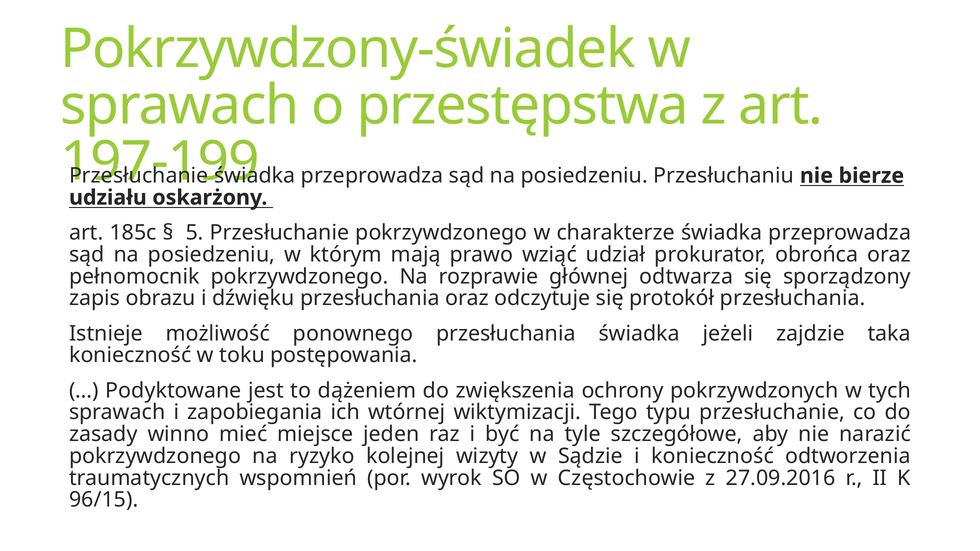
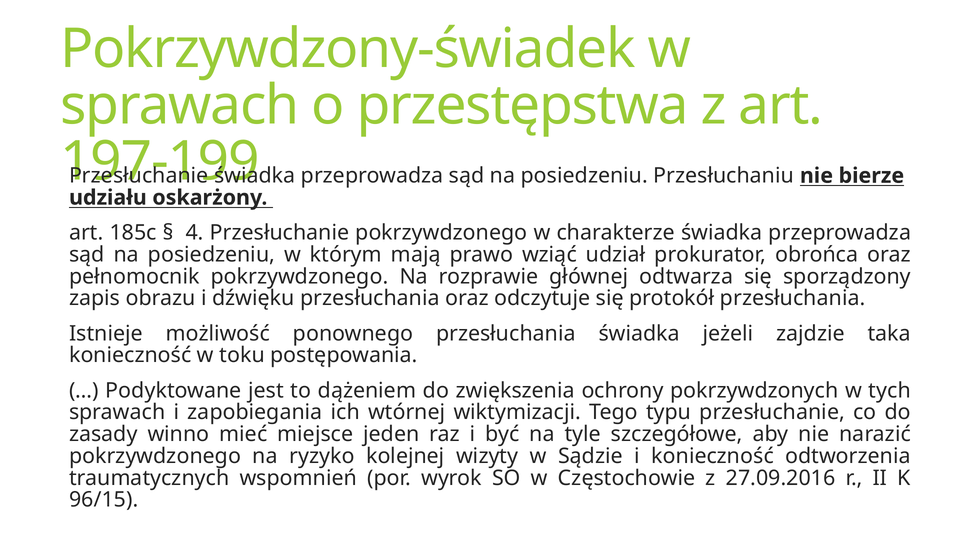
5: 5 -> 4
